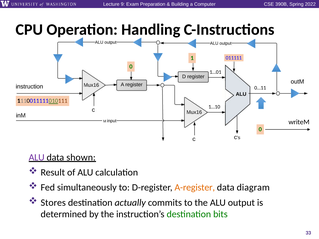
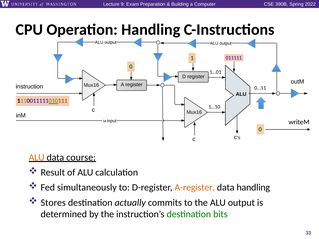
ALU at (37, 158) colour: purple -> orange
shown: shown -> course
data diagram: diagram -> handling
